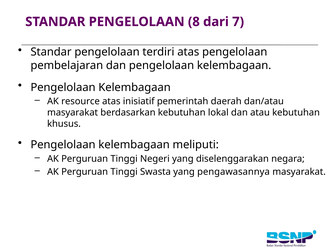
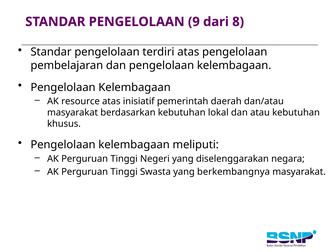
8: 8 -> 9
7: 7 -> 8
pengawasannya: pengawasannya -> berkembangnya
